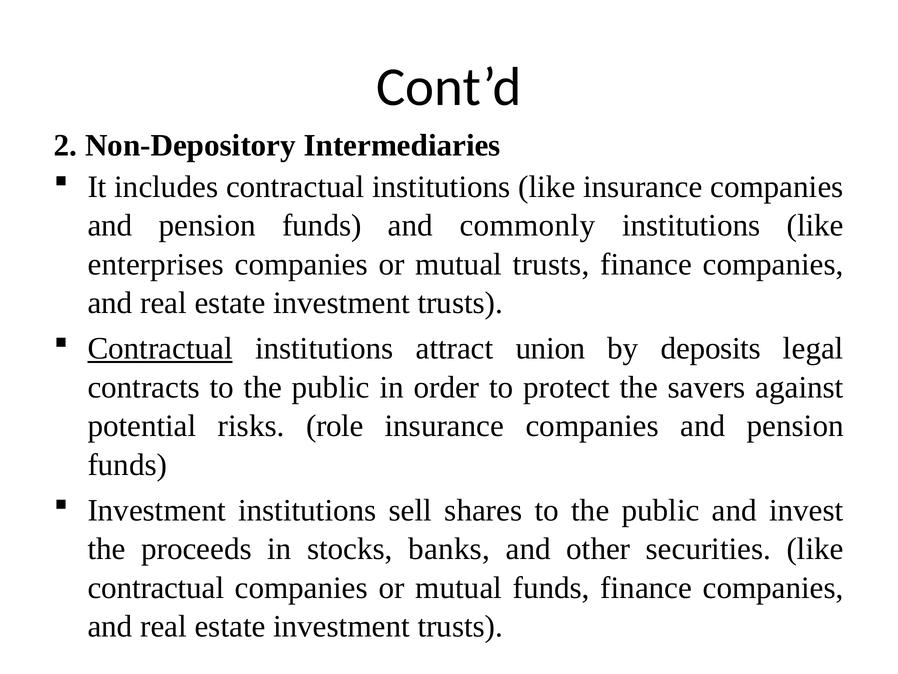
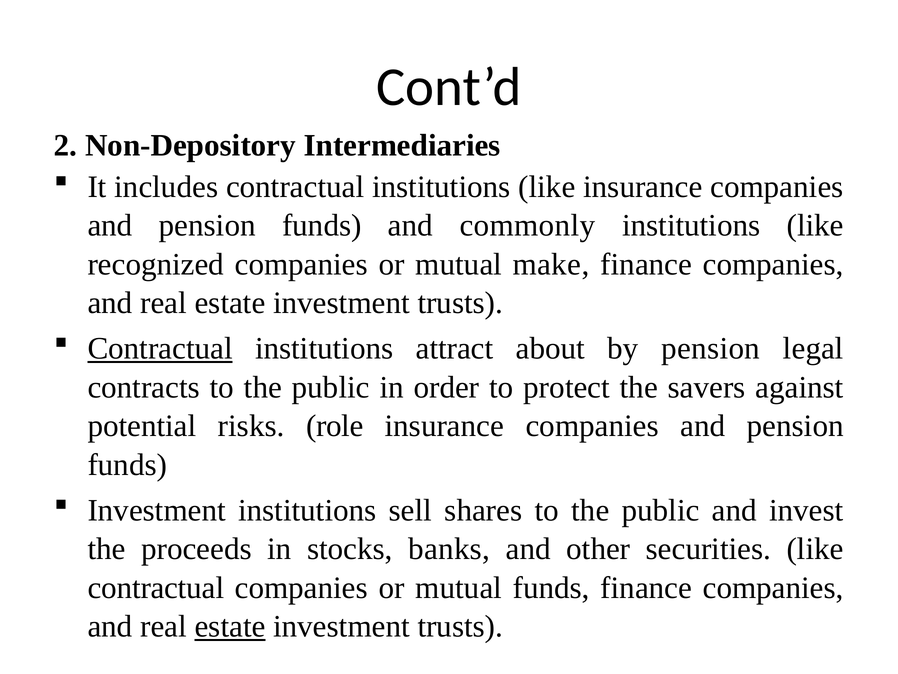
enterprises: enterprises -> recognized
mutual trusts: trusts -> make
union: union -> about
by deposits: deposits -> pension
estate at (230, 626) underline: none -> present
